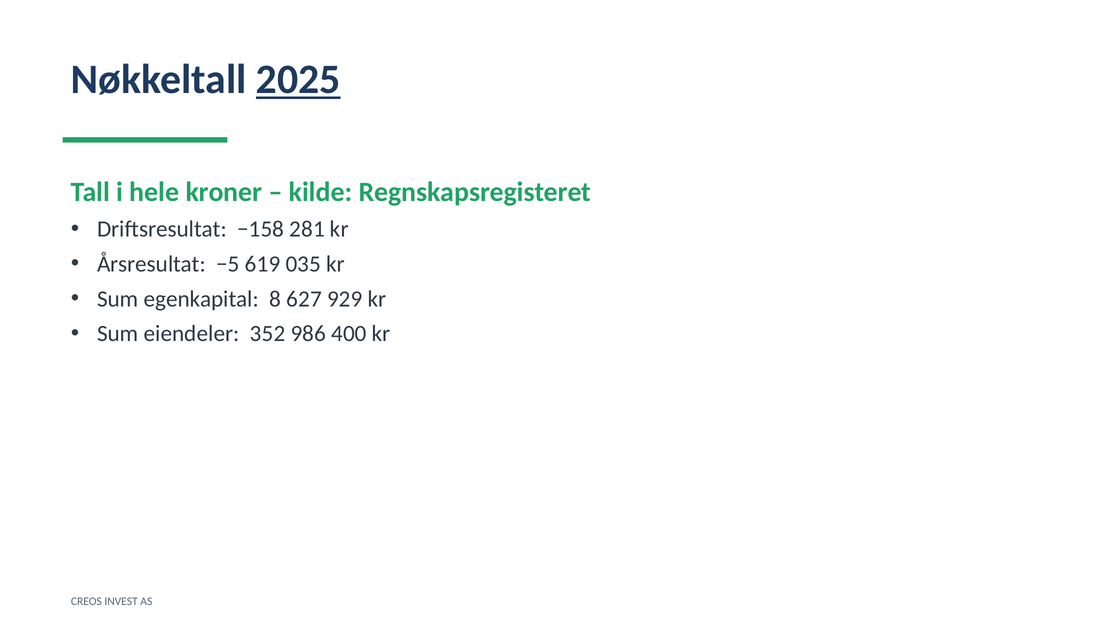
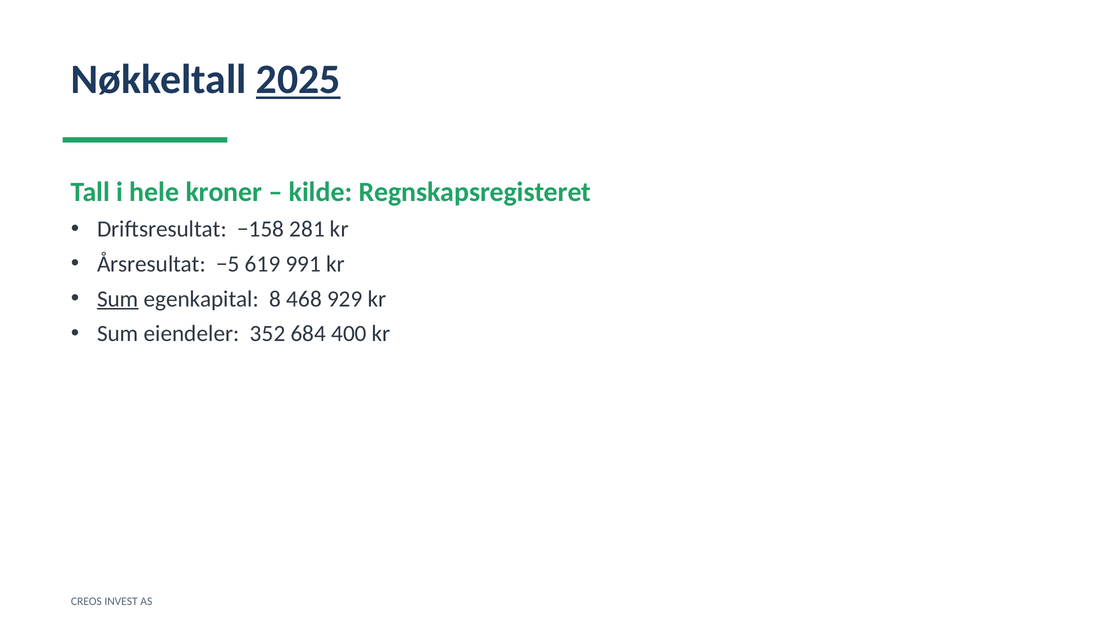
035: 035 -> 991
Sum at (118, 299) underline: none -> present
627: 627 -> 468
986: 986 -> 684
